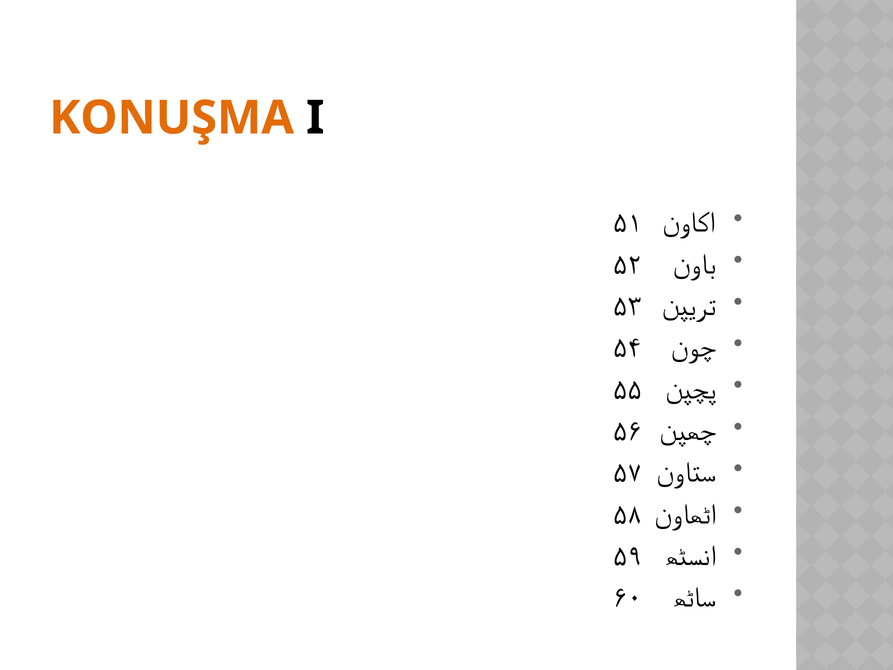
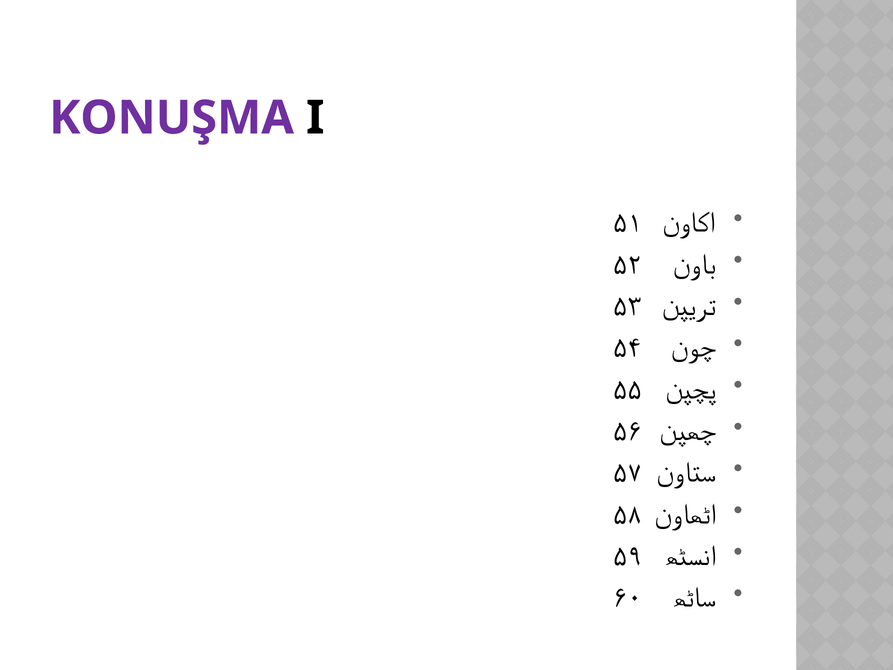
KONUŞMA colour: orange -> purple
